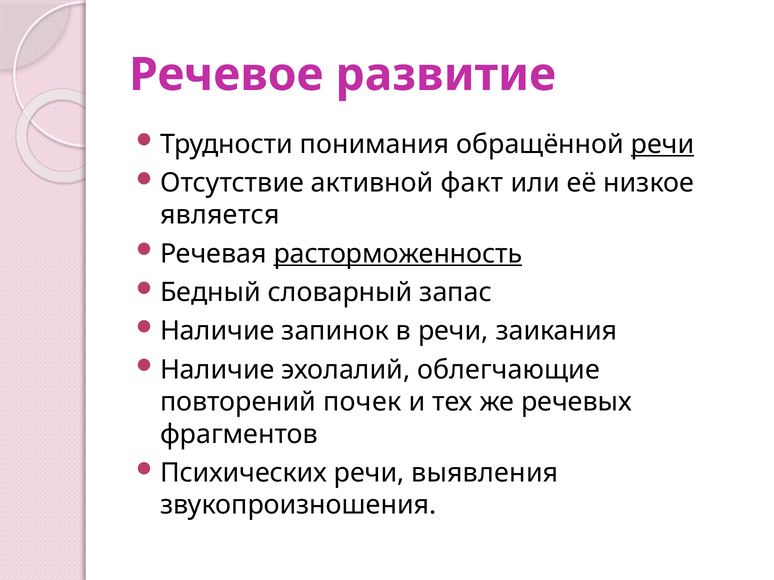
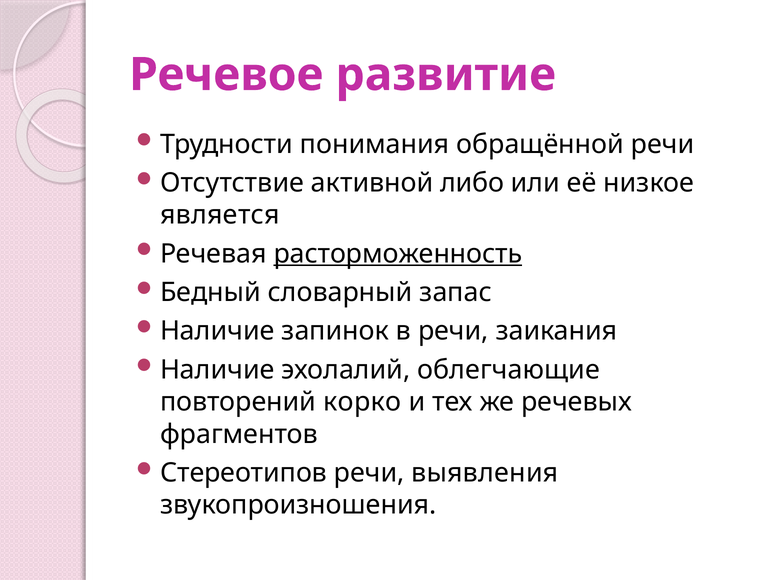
речи at (663, 144) underline: present -> none
факт: факт -> либо
почек: почек -> корко
Психических: Психических -> Стереотипов
